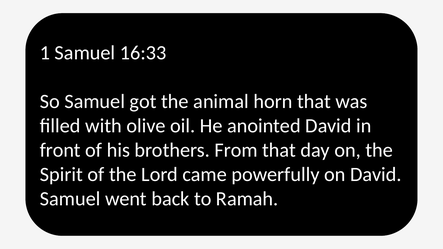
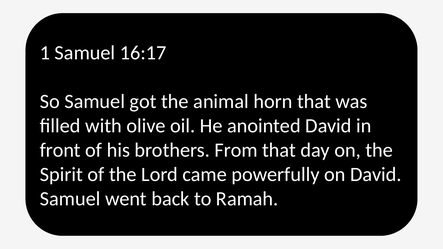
16:33: 16:33 -> 16:17
